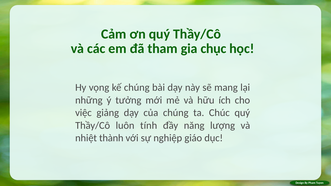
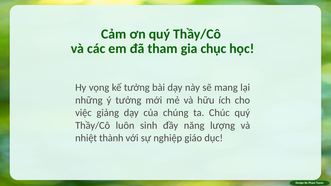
kế chúng: chúng -> tưởng
tính: tính -> sinh
